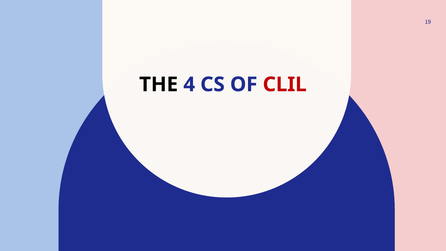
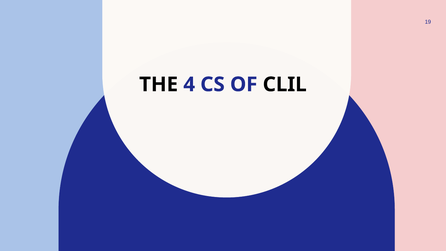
CLIL colour: red -> black
